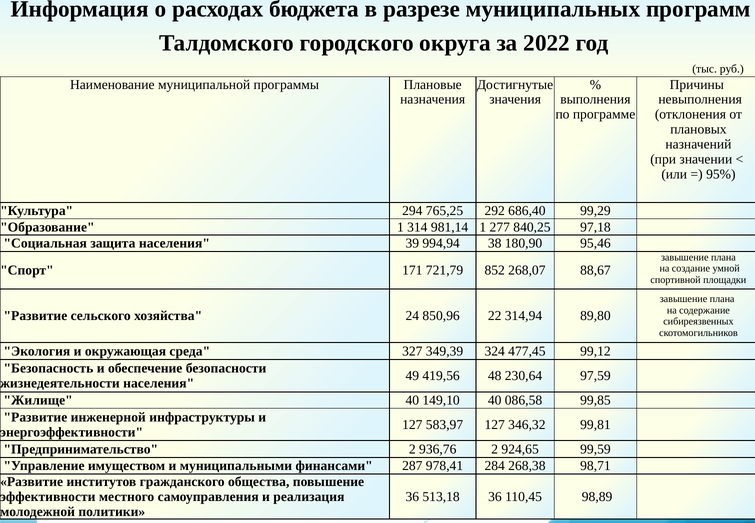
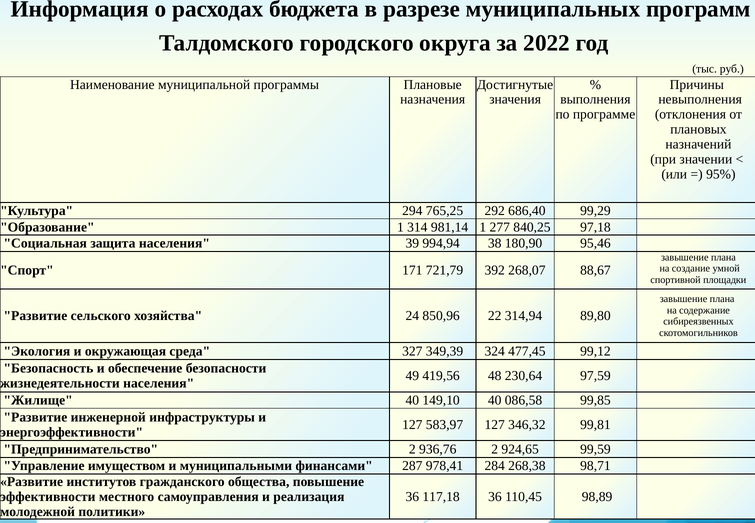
852: 852 -> 392
513,18: 513,18 -> 117,18
